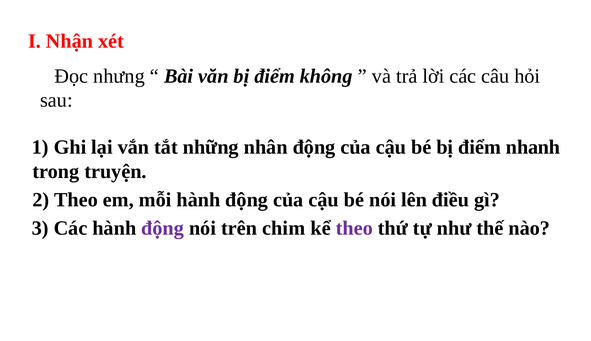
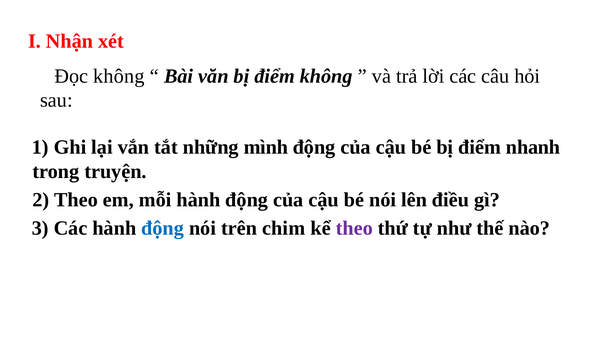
Đọc nhưng: nhưng -> không
nhân: nhân -> mình
động at (163, 228) colour: purple -> blue
